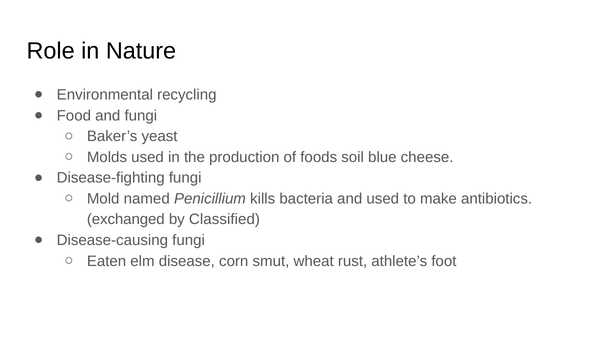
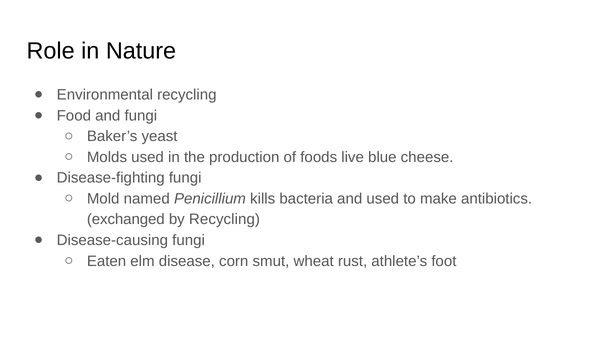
soil: soil -> live
by Classified: Classified -> Recycling
